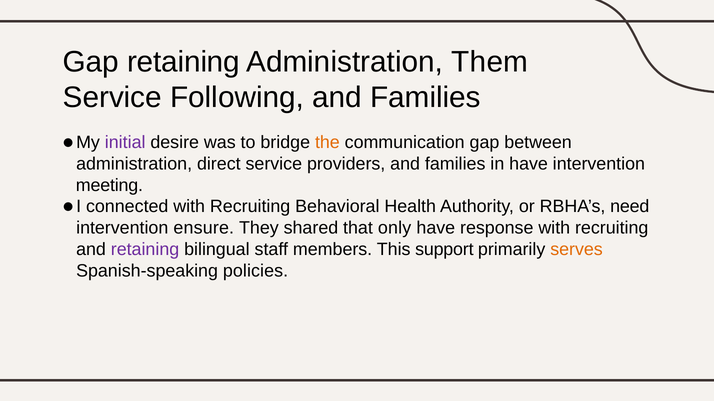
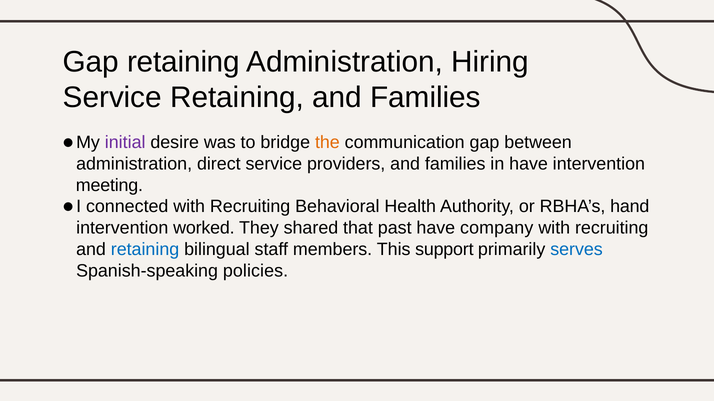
Them: Them -> Hiring
Service Following: Following -> Retaining
need: need -> hand
ensure: ensure -> worked
only: only -> past
response: response -> company
retaining at (145, 250) colour: purple -> blue
serves colour: orange -> blue
